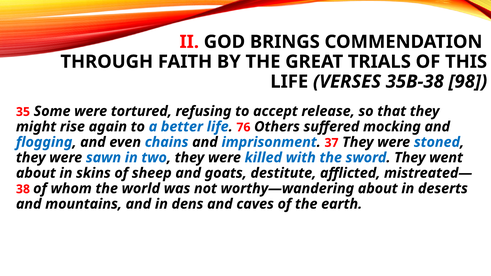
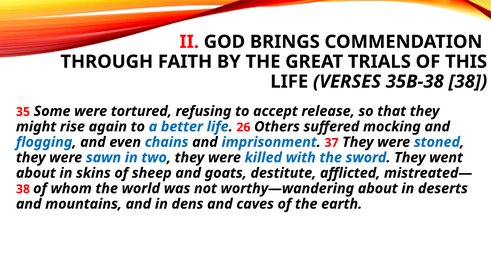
35B-38 98: 98 -> 38
76: 76 -> 26
